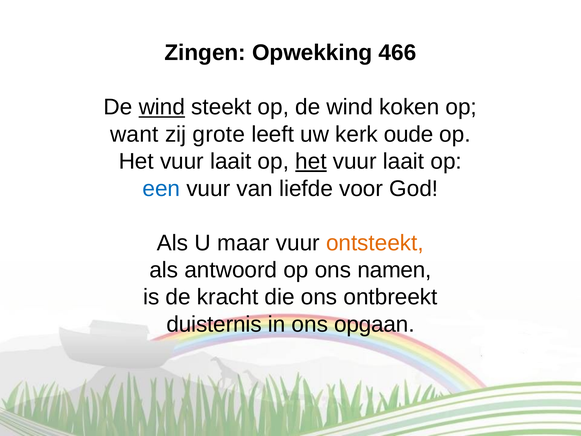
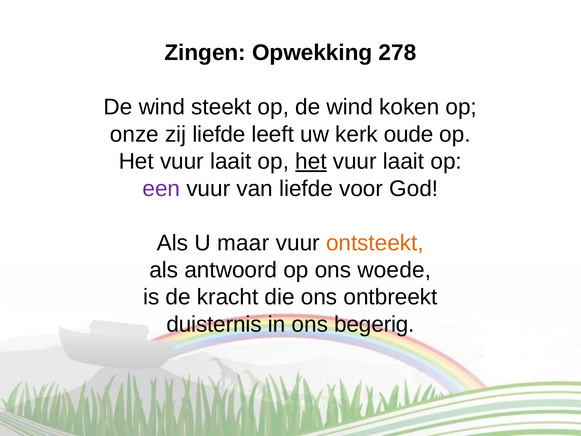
466: 466 -> 278
wind at (162, 107) underline: present -> none
want: want -> onze
zij grote: grote -> liefde
een colour: blue -> purple
namen: namen -> woede
opgaan: opgaan -> begerig
